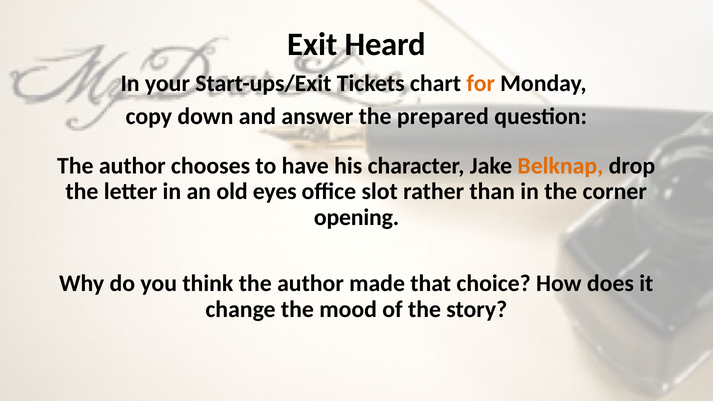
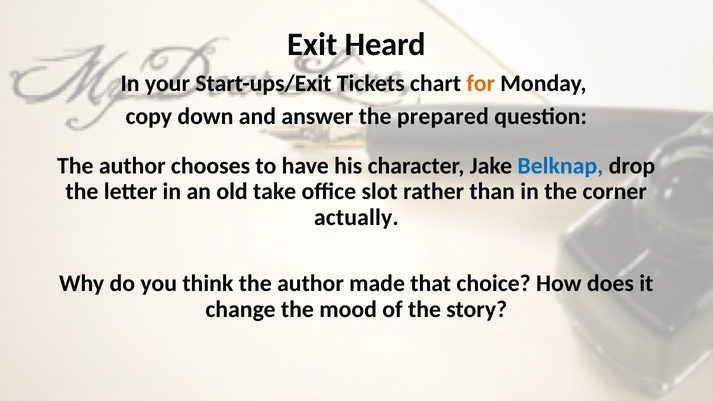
Belknap colour: orange -> blue
eyes: eyes -> take
opening: opening -> actually
